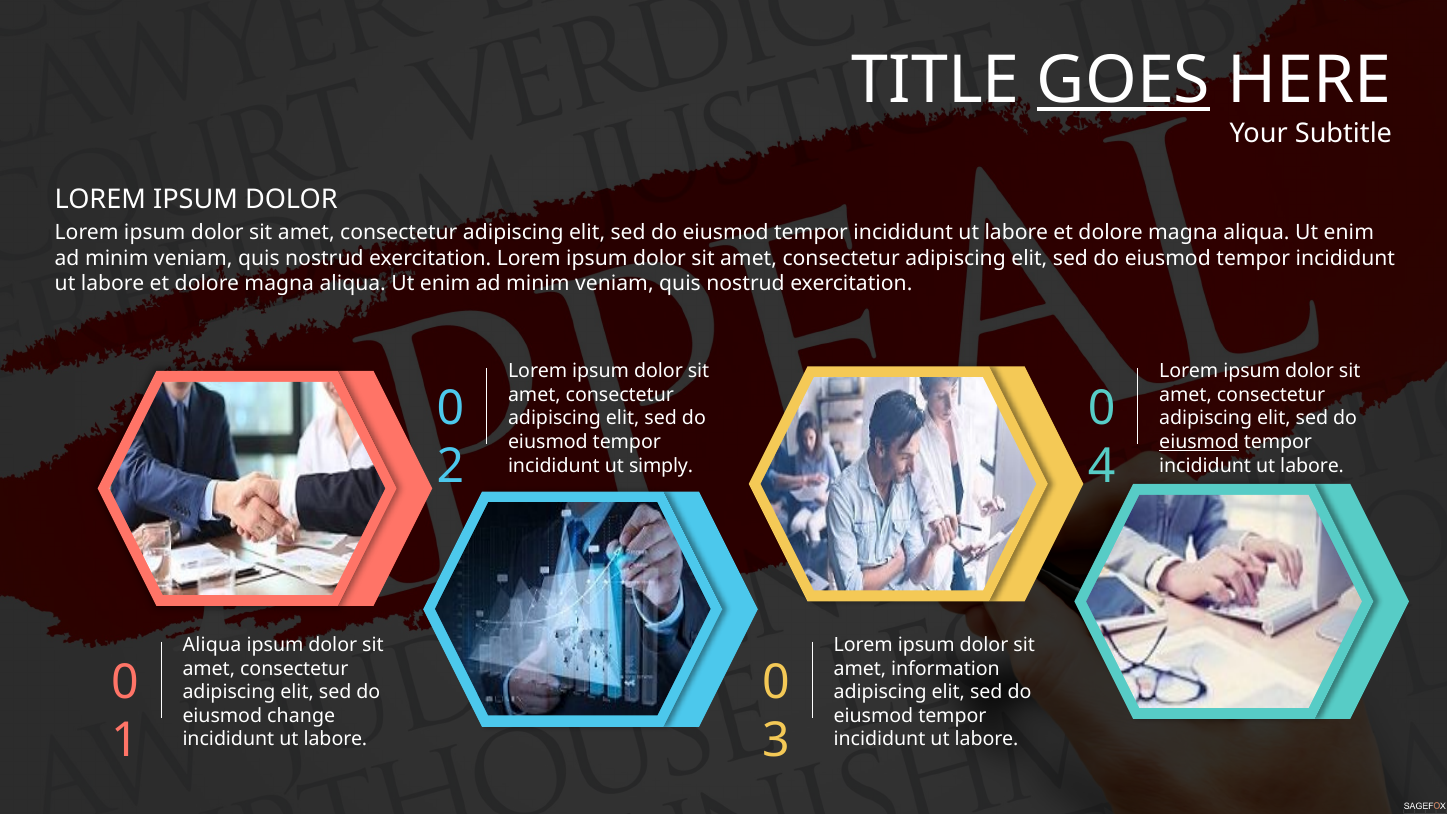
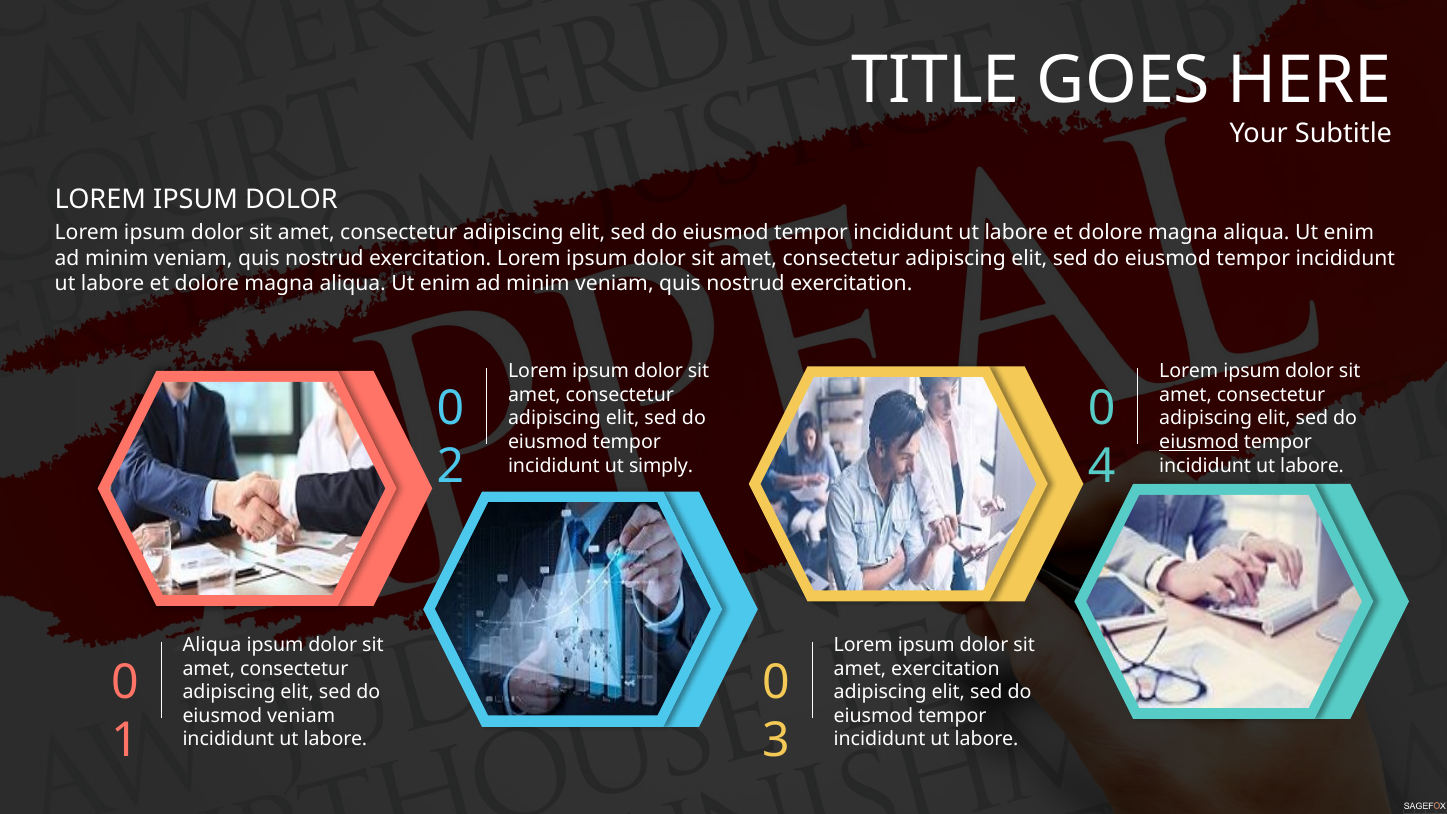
GOES underline: present -> none
amet information: information -> exercitation
eiusmod change: change -> veniam
